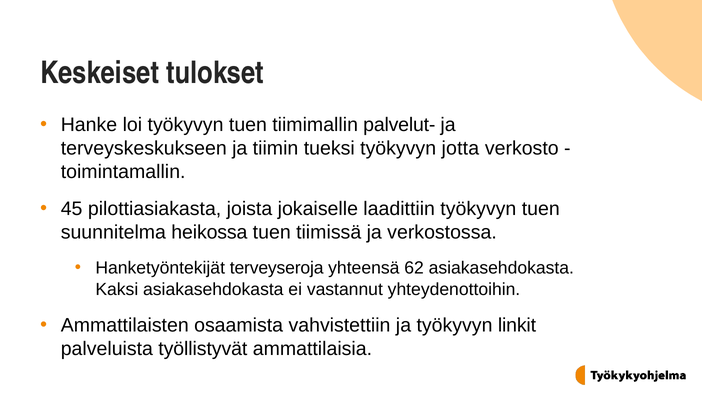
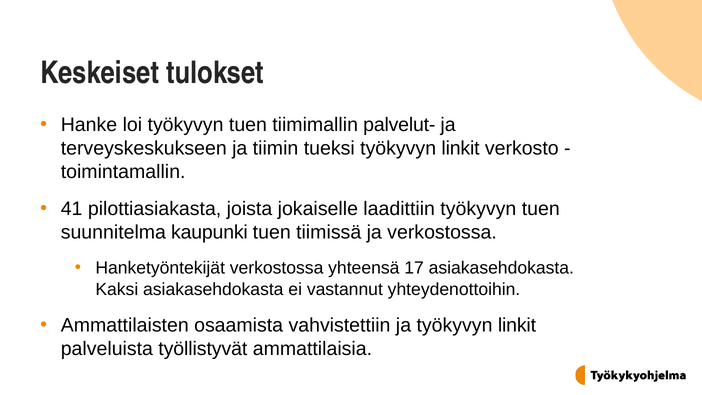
tueksi työkyvyn jotta: jotta -> linkit
45: 45 -> 41
heikossa: heikossa -> kaupunki
Hanketyöntekijät terveyseroja: terveyseroja -> verkostossa
62: 62 -> 17
